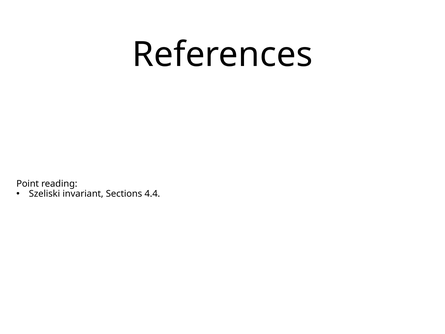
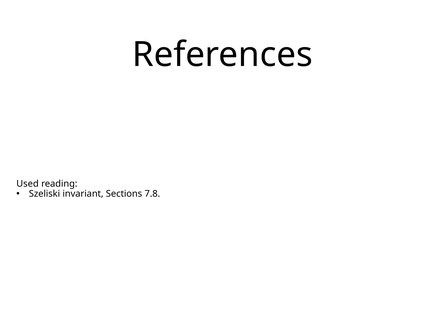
Point: Point -> Used
4.4: 4.4 -> 7.8
